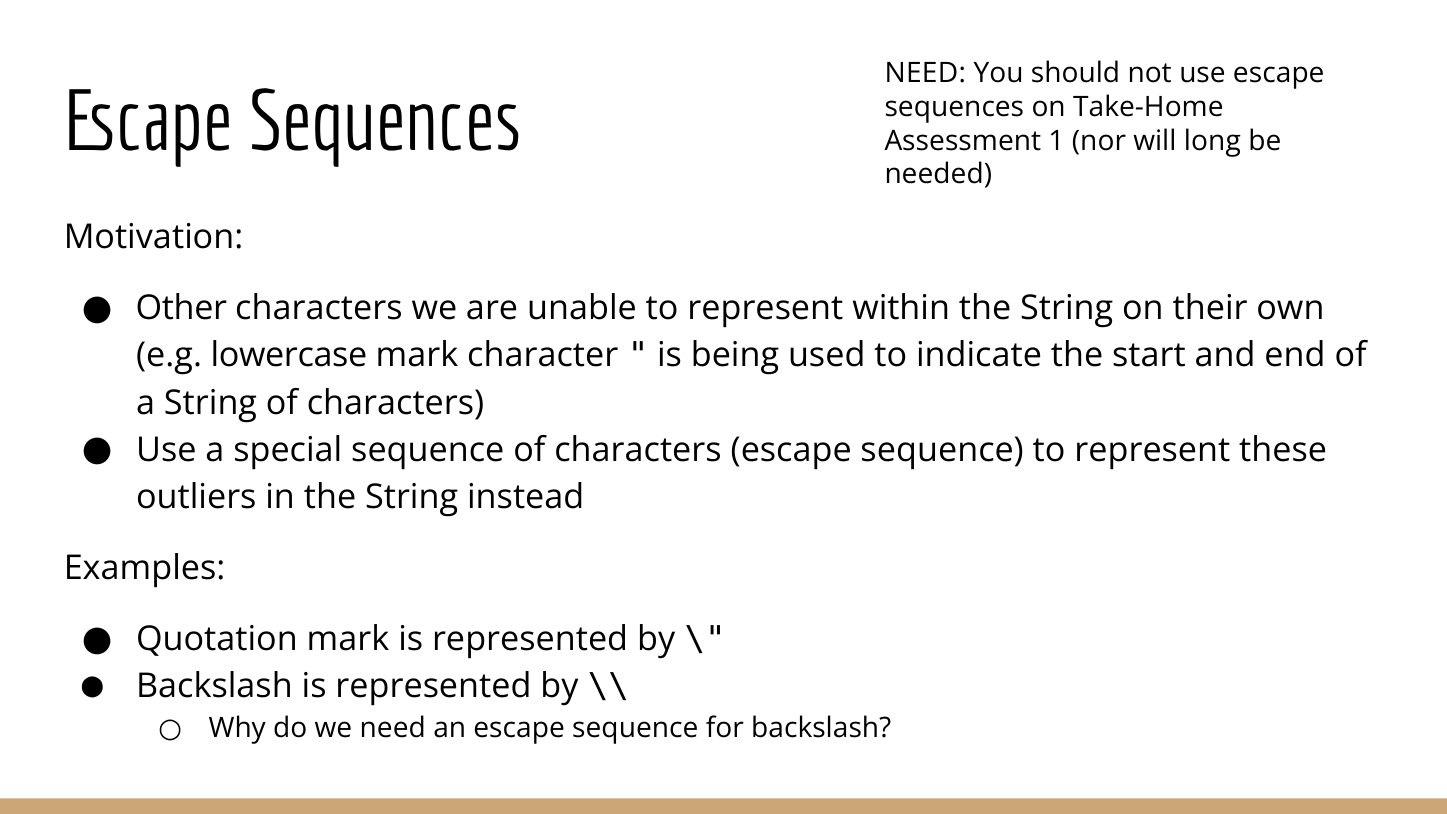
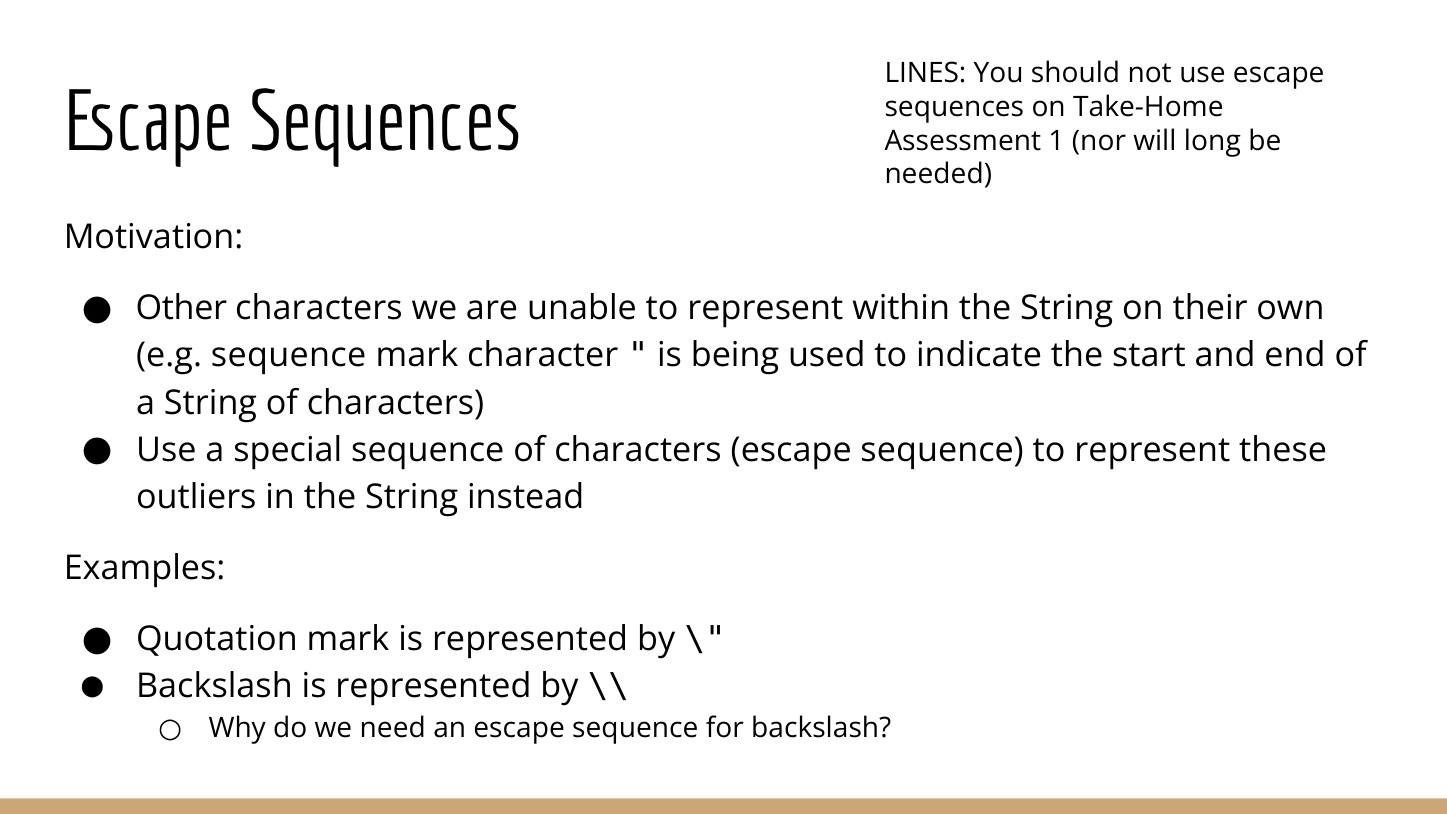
NEED at (925, 73): NEED -> LINES
e.g lowercase: lowercase -> sequence
